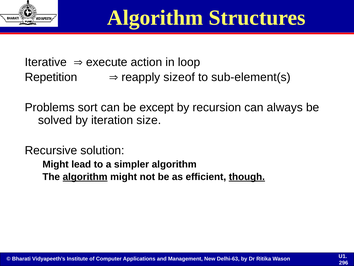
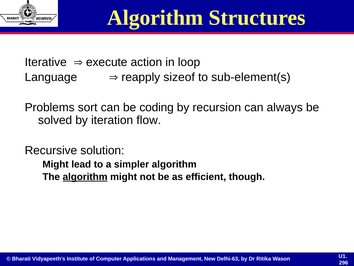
Repetition: Repetition -> Language
except: except -> coding
size: size -> flow
though underline: present -> none
